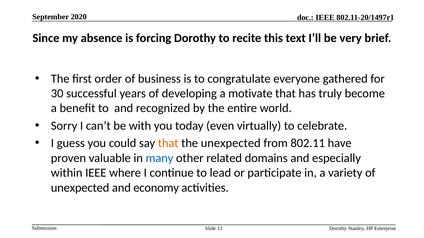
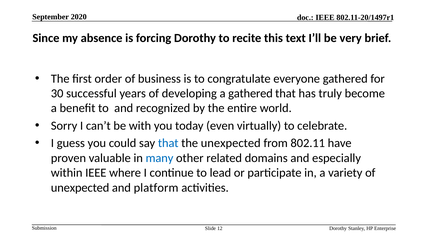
a motivate: motivate -> gathered
that at (168, 143) colour: orange -> blue
economy: economy -> platform
